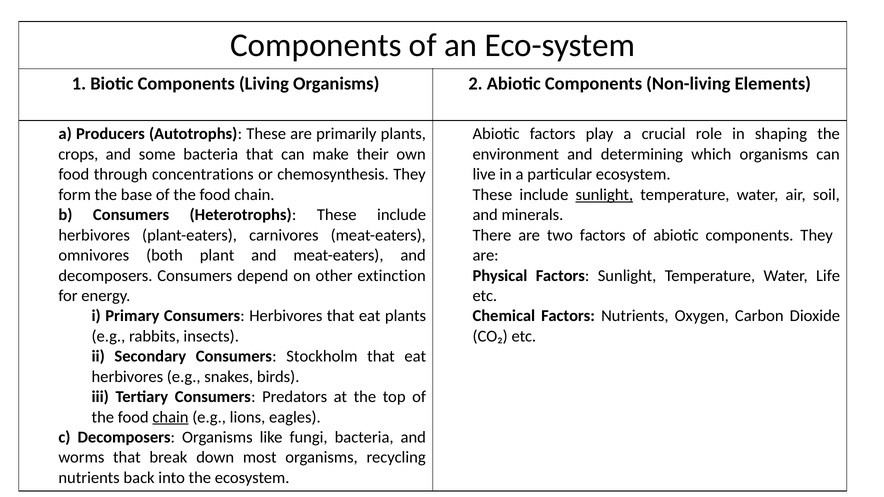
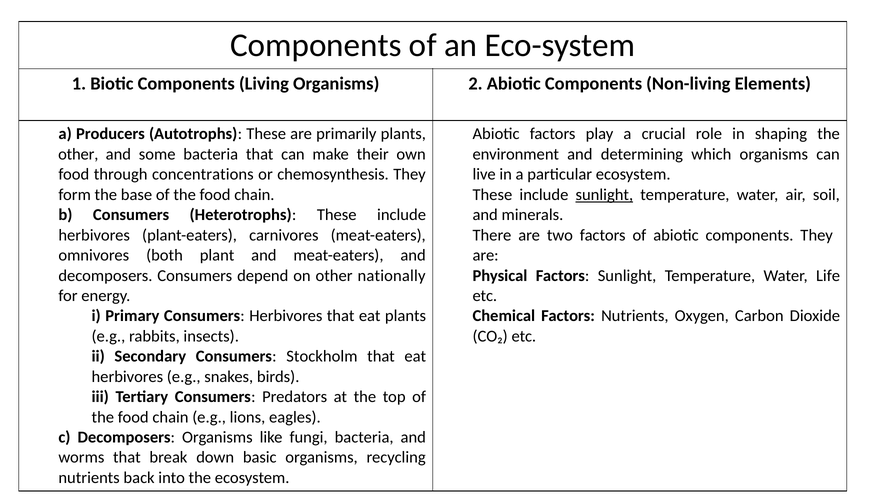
crops at (78, 154): crops -> other
extinction: extinction -> nationally
chain at (170, 417) underline: present -> none
most: most -> basic
